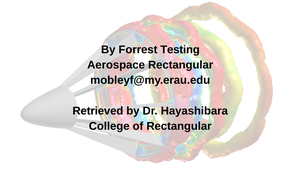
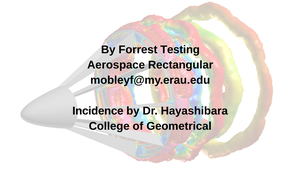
Retrieved: Retrieved -> Incidence
of Rectangular: Rectangular -> Geometrical
